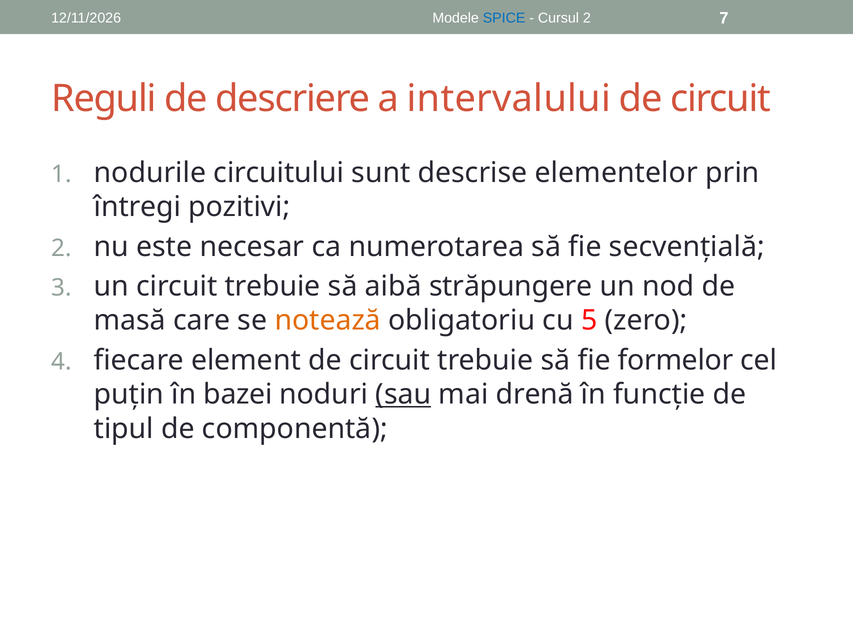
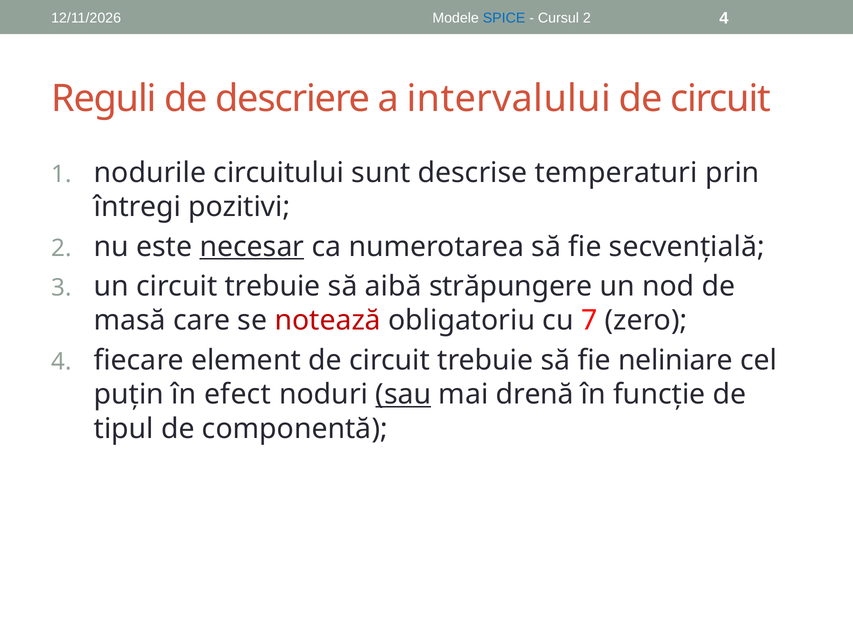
2 7: 7 -> 4
elementelor: elementelor -> temperaturi
necesar underline: none -> present
notează colour: orange -> red
5: 5 -> 7
formelor: formelor -> neliniare
bazei: bazei -> efect
